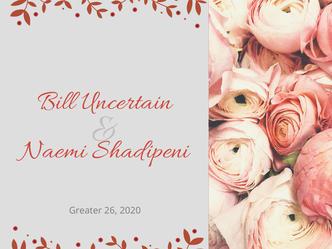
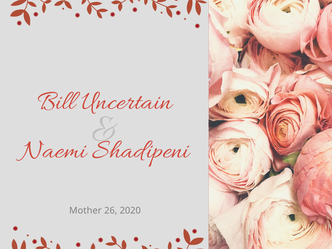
Greater: Greater -> Mother
